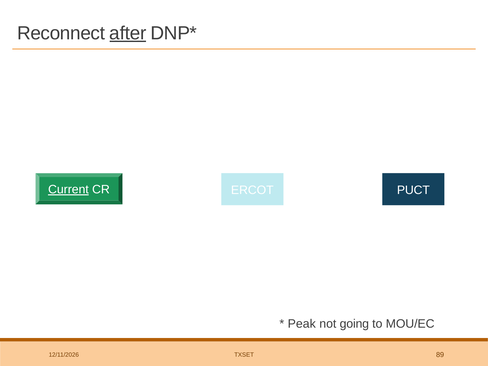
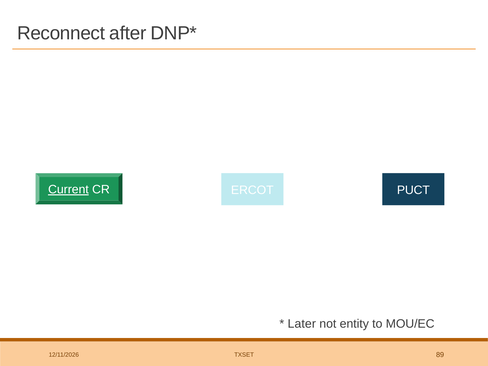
after underline: present -> none
Peak: Peak -> Later
going: going -> entity
